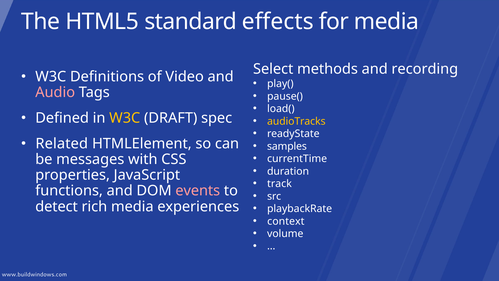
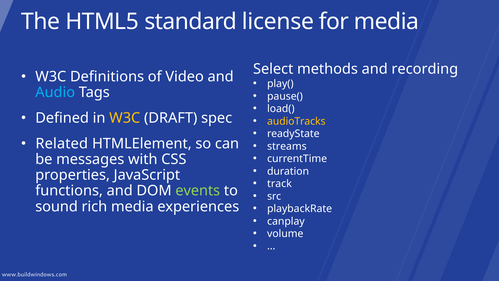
effects: effects -> license
Audio colour: pink -> light blue
samples: samples -> streams
events colour: pink -> light green
detect: detect -> sound
context: context -> canplay
